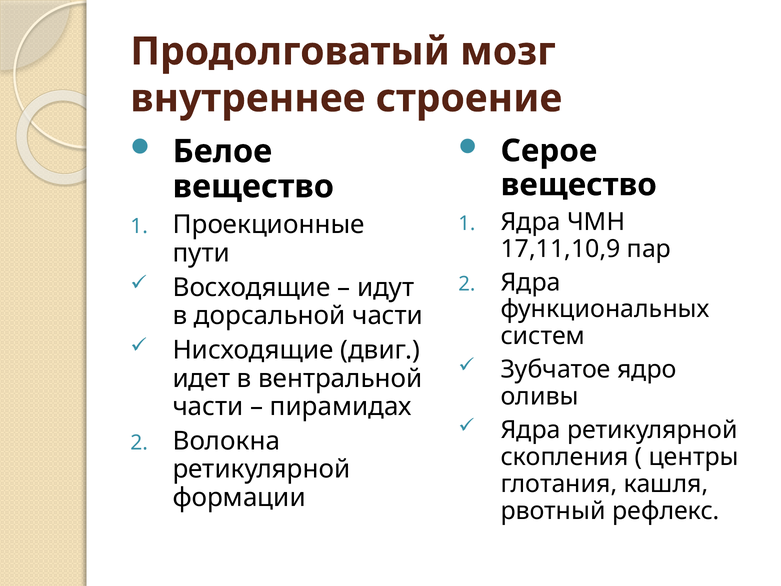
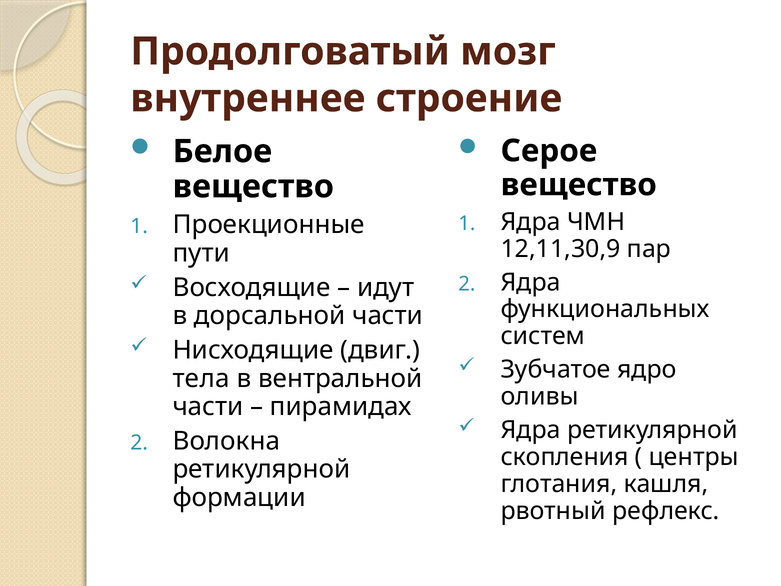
17,11,10,9: 17,11,10,9 -> 12,11,30,9
идет: идет -> тела
